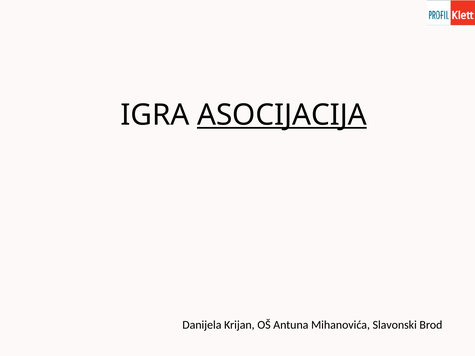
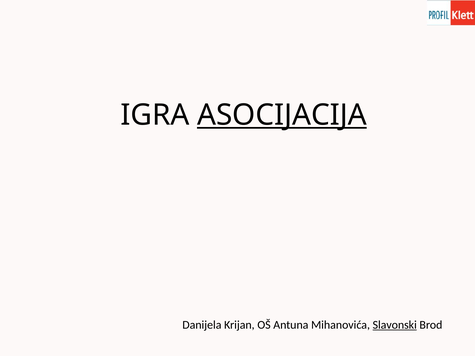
Slavonski underline: none -> present
